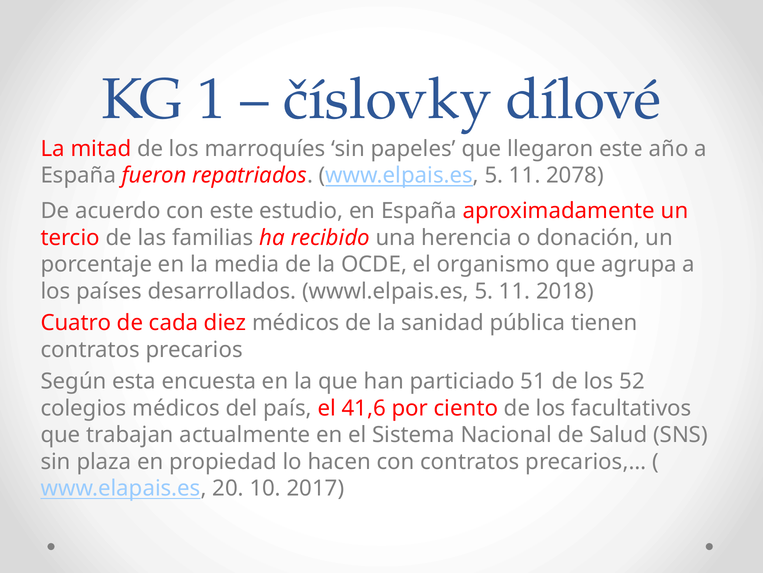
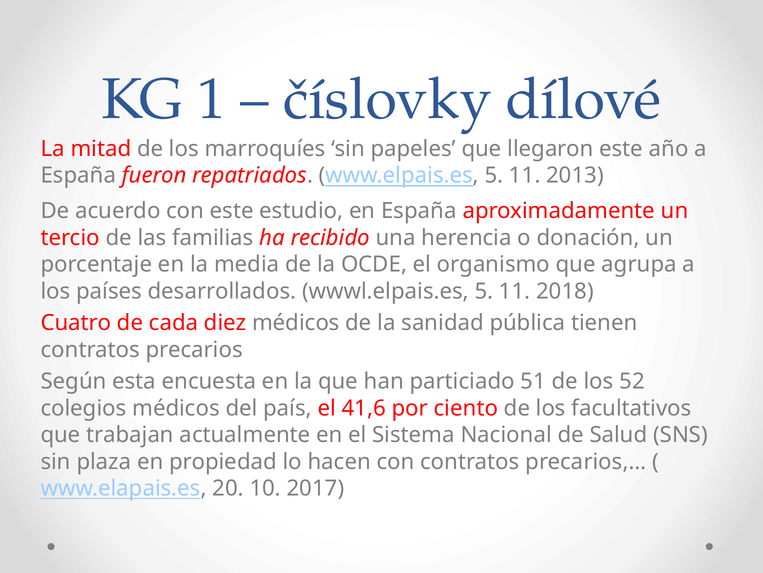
2078: 2078 -> 2013
